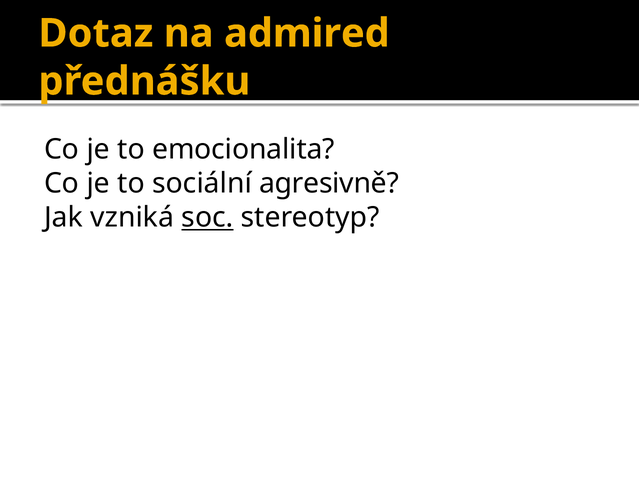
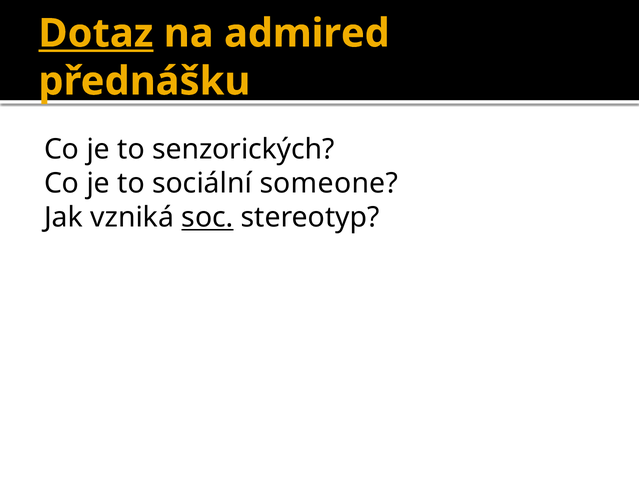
Dotaz underline: none -> present
emocionalita: emocionalita -> senzorických
agresivně: agresivně -> someone
